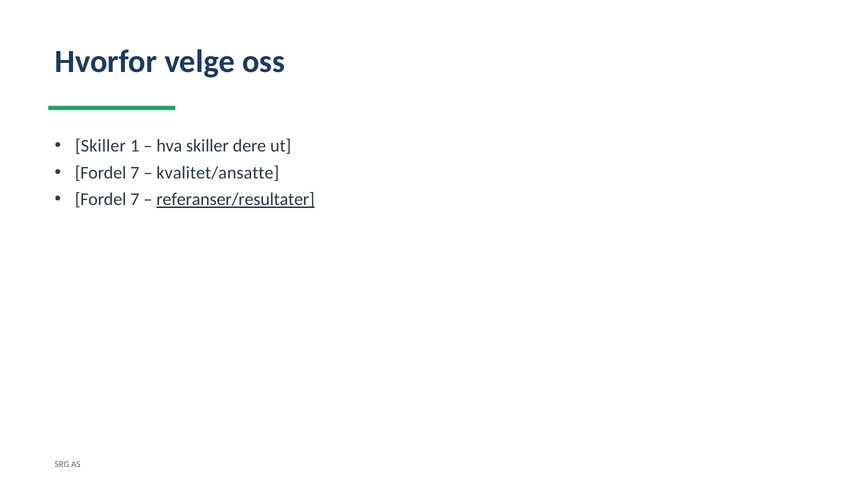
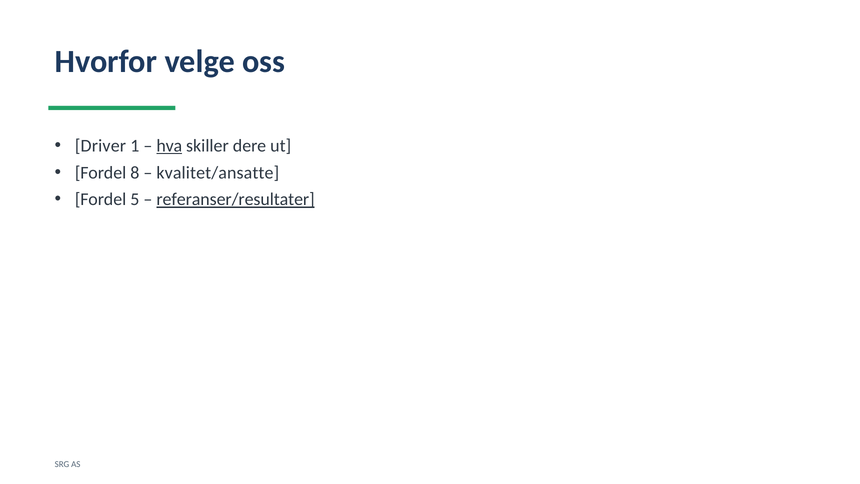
Skiller at (100, 146): Skiller -> Driver
hva underline: none -> present
7 at (135, 173): 7 -> 8
7 at (135, 199): 7 -> 5
